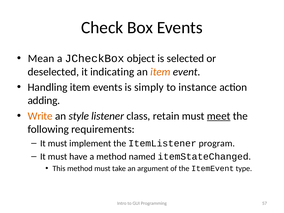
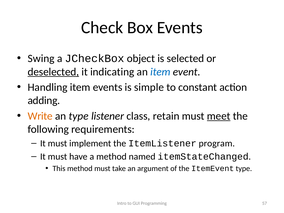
Mean: Mean -> Swing
deselected underline: none -> present
item at (160, 72) colour: orange -> blue
simply: simply -> simple
instance: instance -> constant
an style: style -> type
